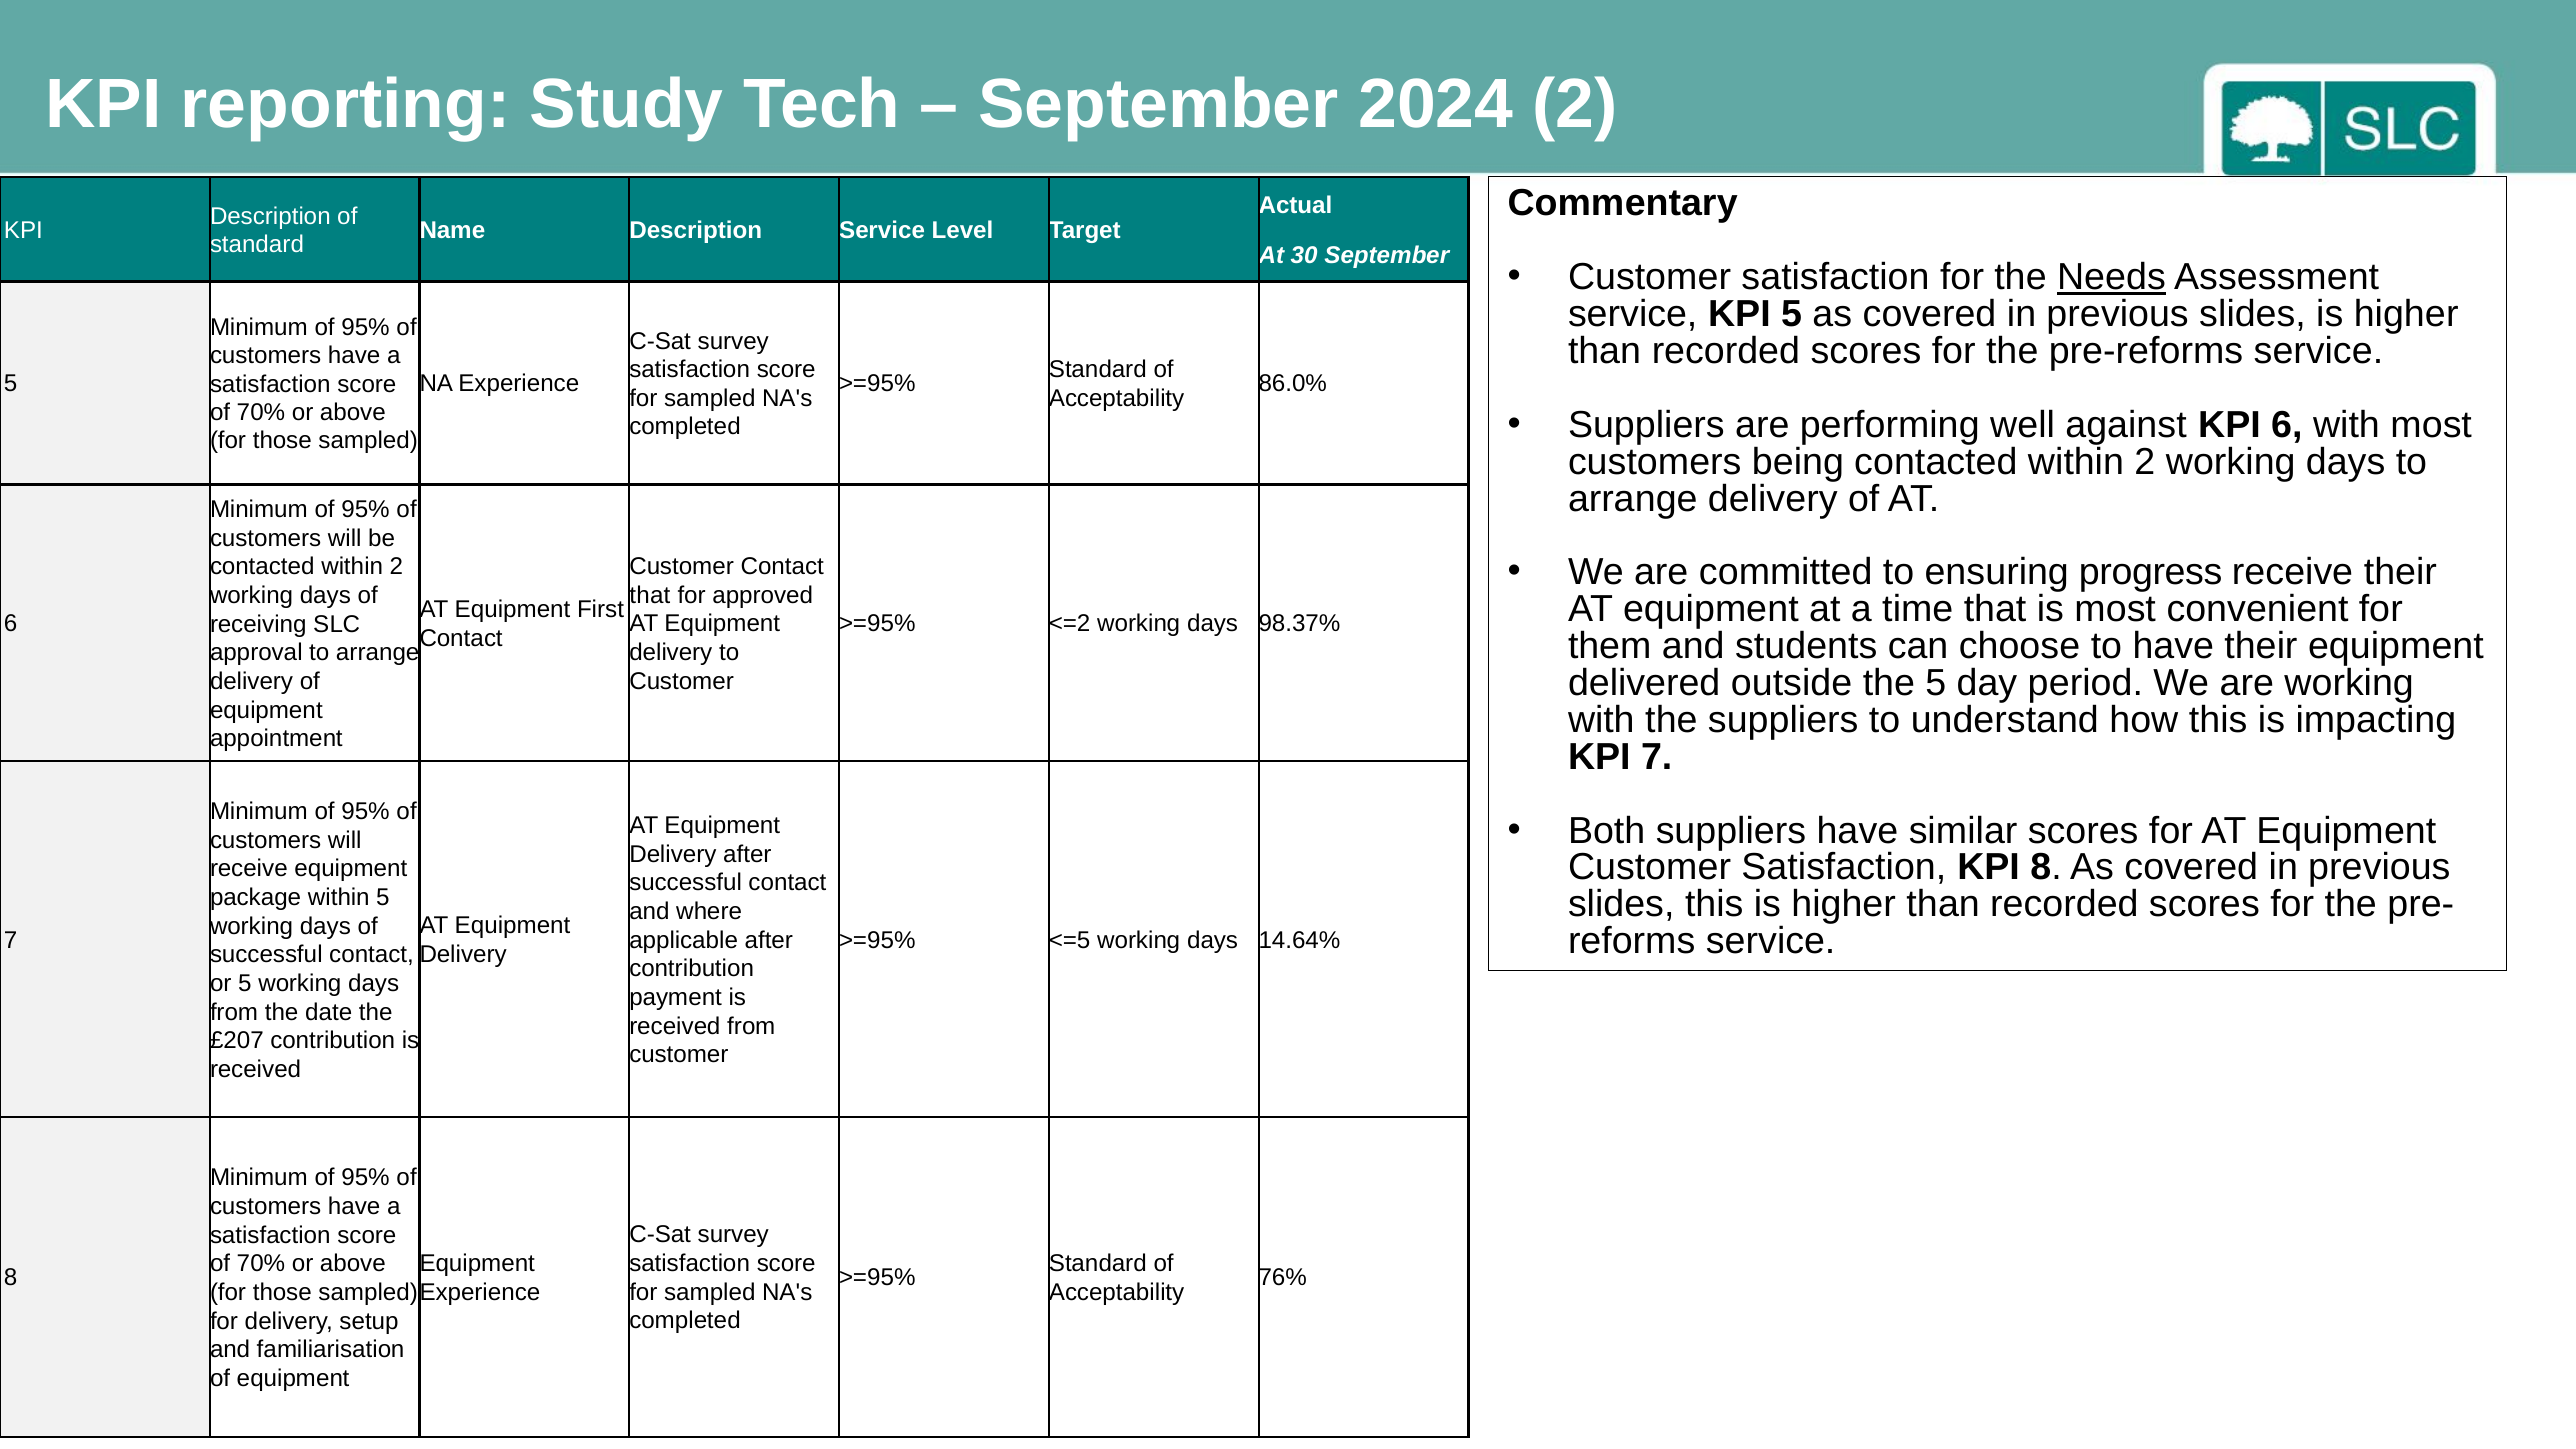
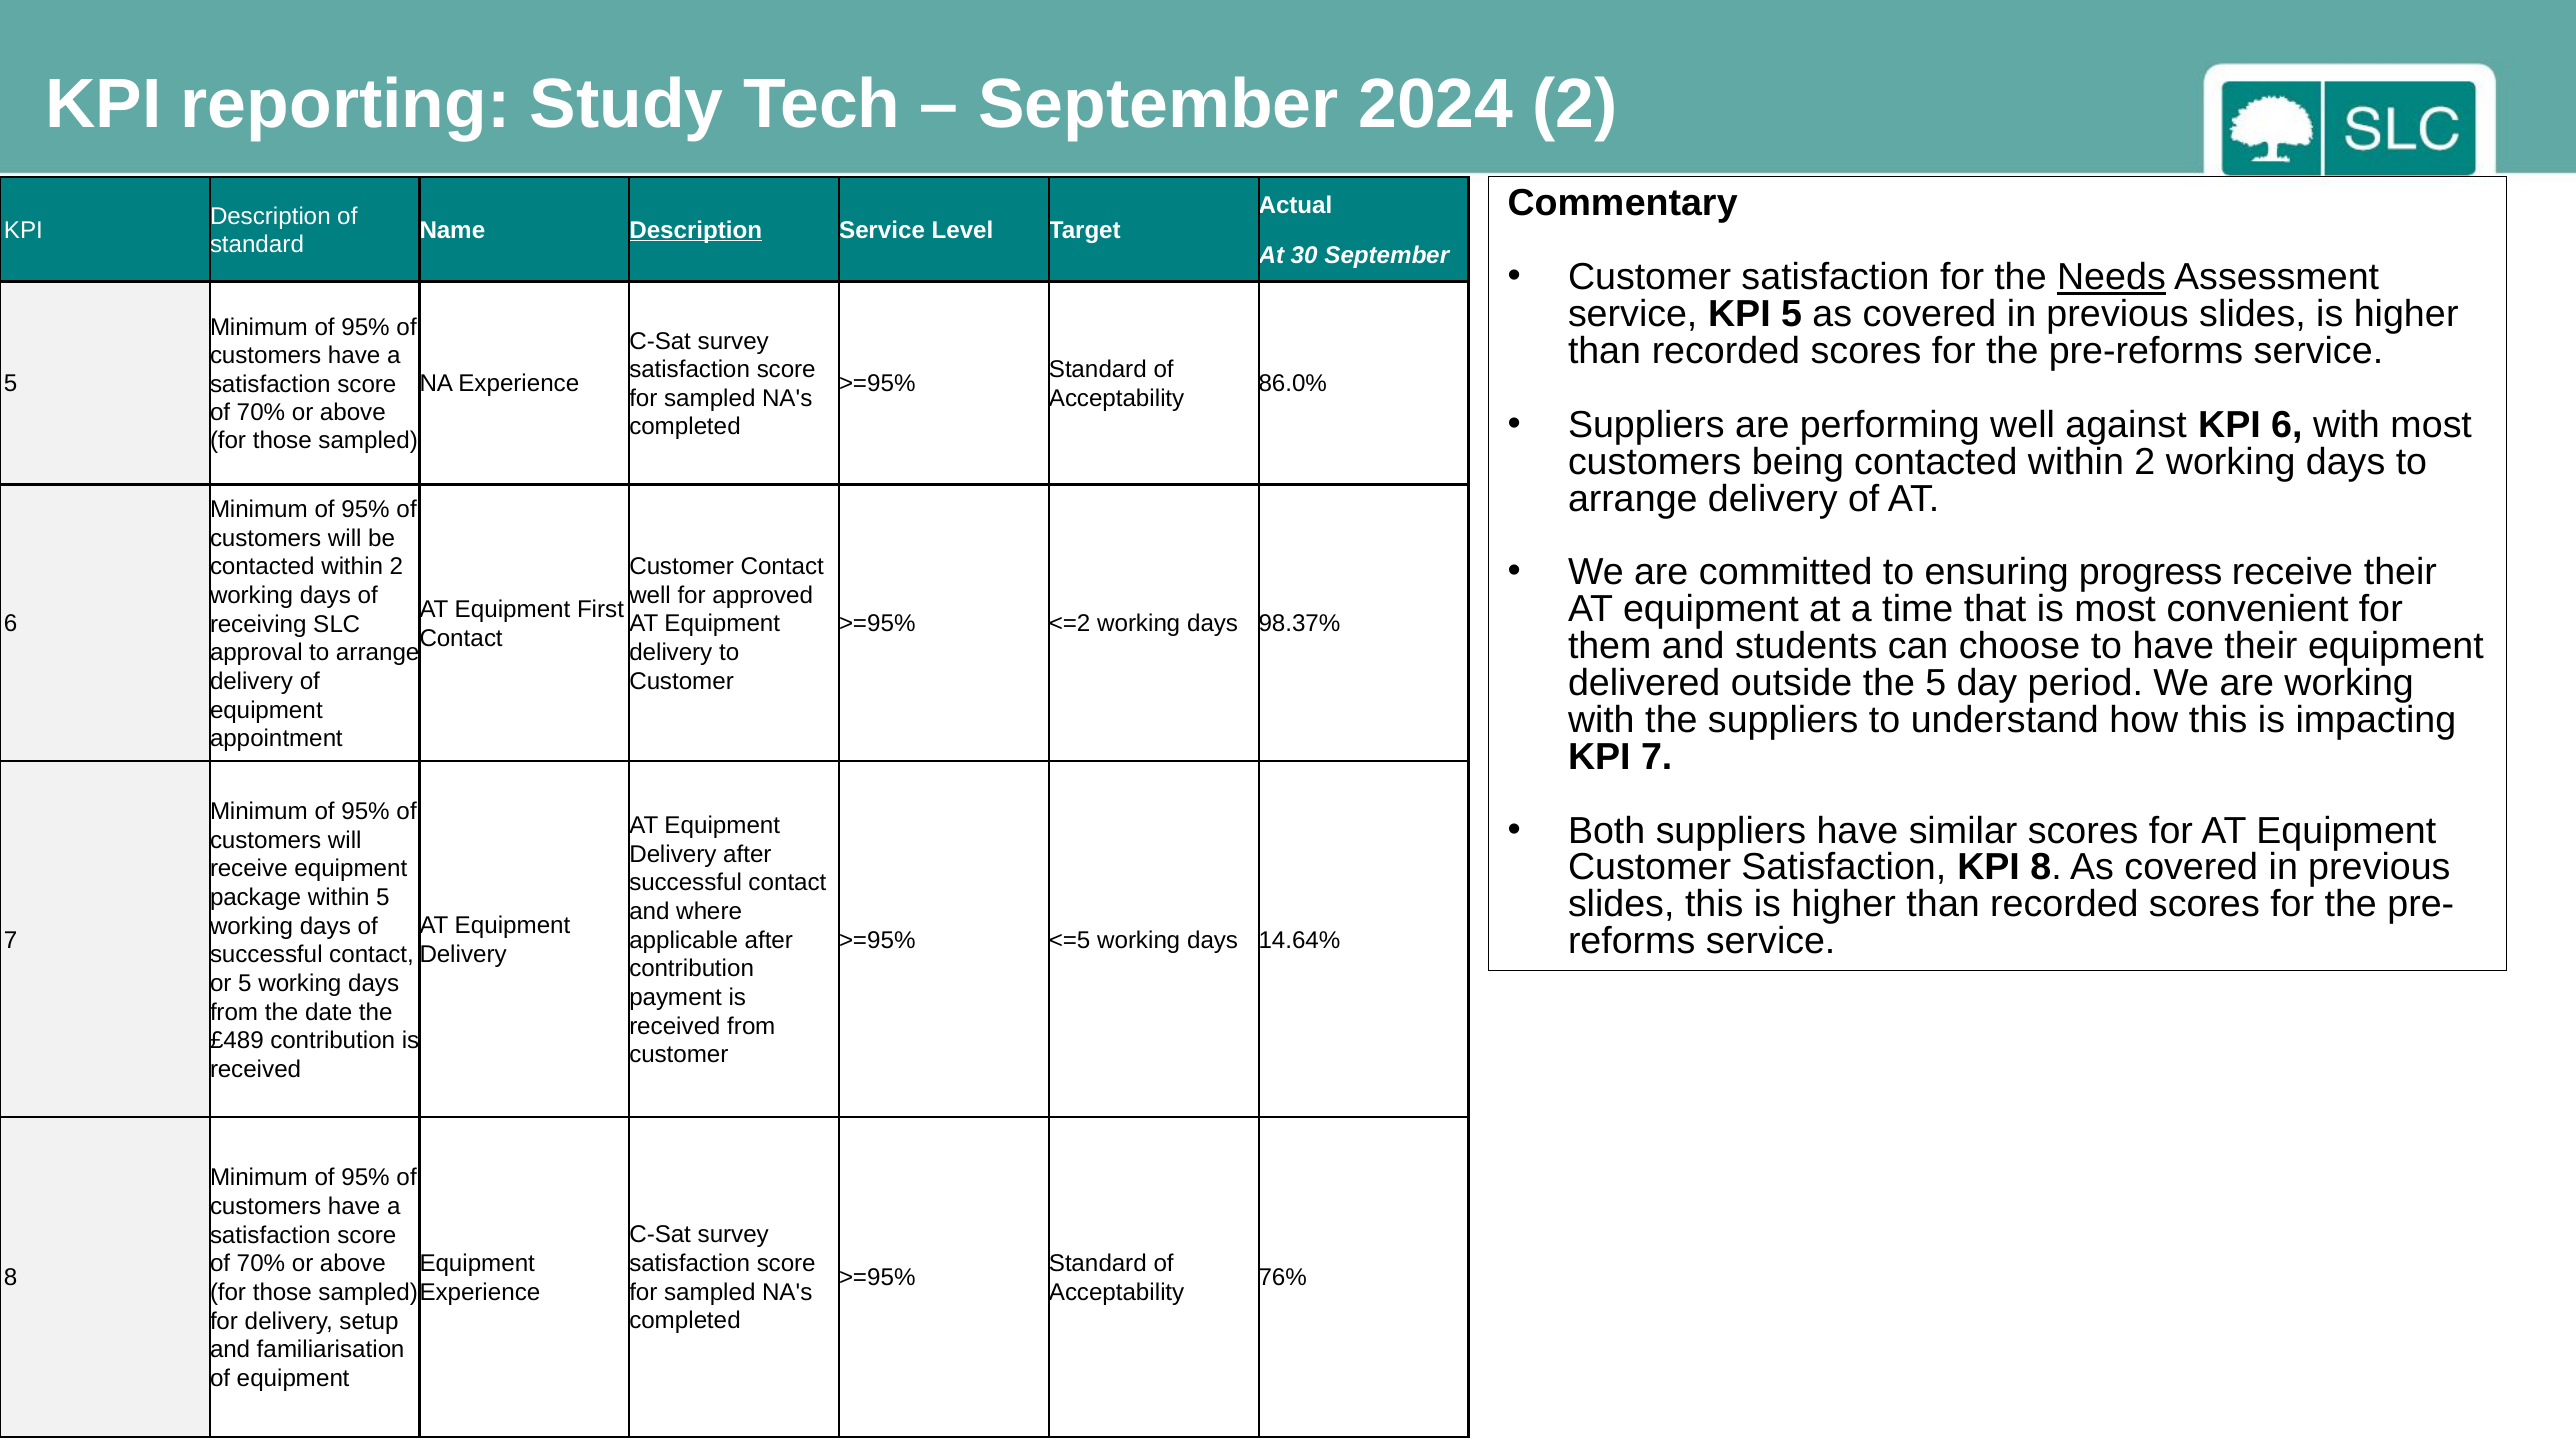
Description at (696, 230) underline: none -> present
that at (650, 595): that -> well
£207: £207 -> £489
